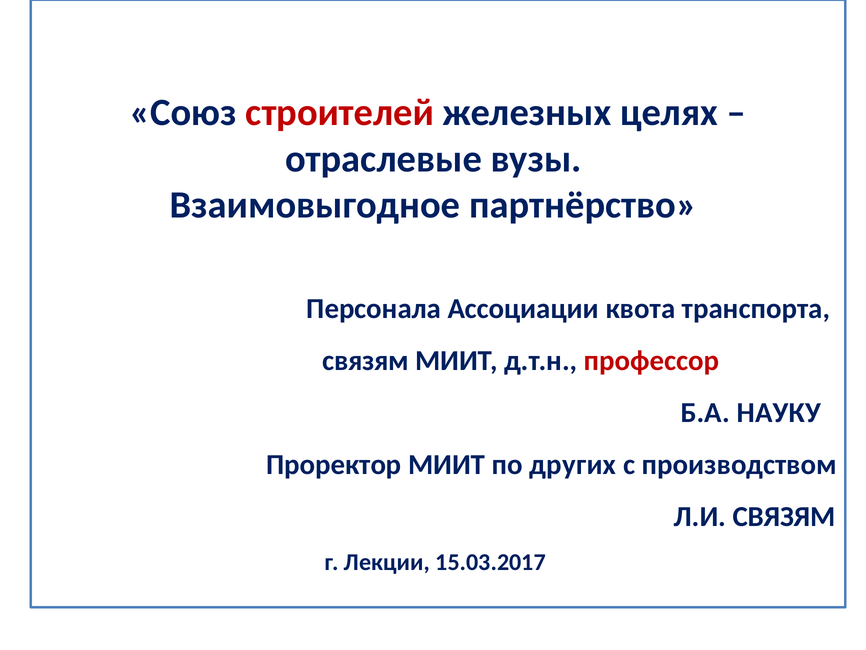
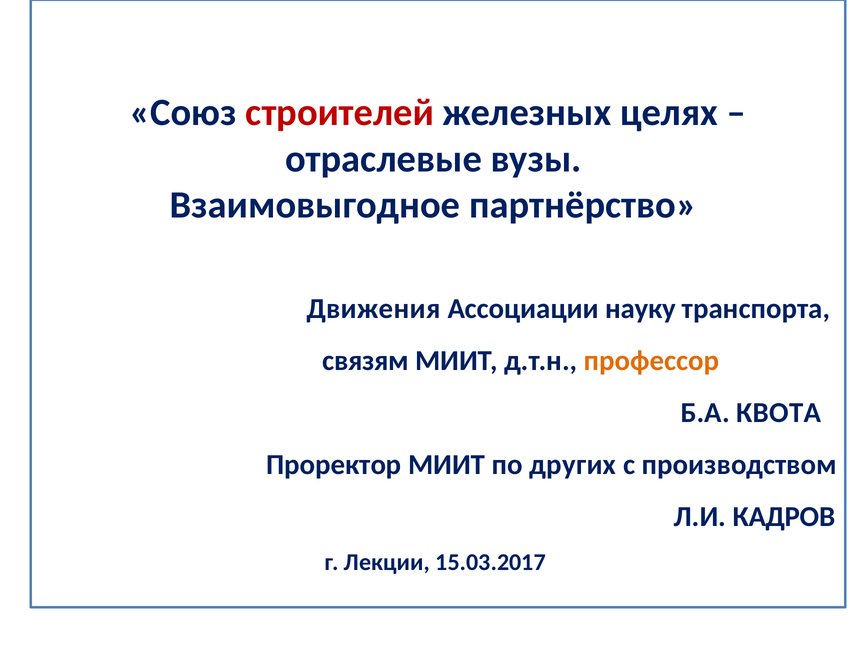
Персонала: Персонала -> Движения
квота: квота -> науку
профессор colour: red -> orange
НАУКУ: НАУКУ -> КВОТА
Л.И СВЯЗЯМ: СВЯЗЯМ -> КАДРОВ
